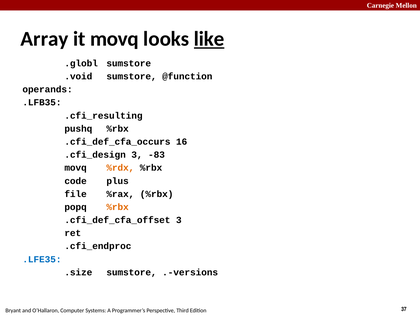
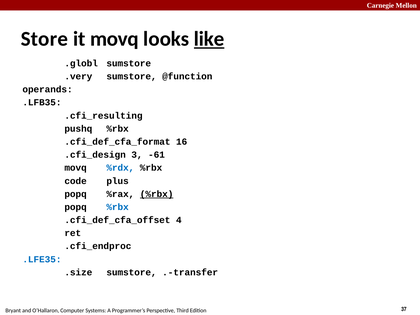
Array: Array -> Store
.void: .void -> .very
.cfi_def_cfa_occurs: .cfi_def_cfa_occurs -> .cfi_def_cfa_format
-83: -83 -> -61
%rdx colour: orange -> blue
file at (76, 194): file -> popq
%rbx at (157, 194) underline: none -> present
%rbx at (118, 207) colour: orange -> blue
.cfi_def_cfa_offset 3: 3 -> 4
.-versions: .-versions -> .-transfer
